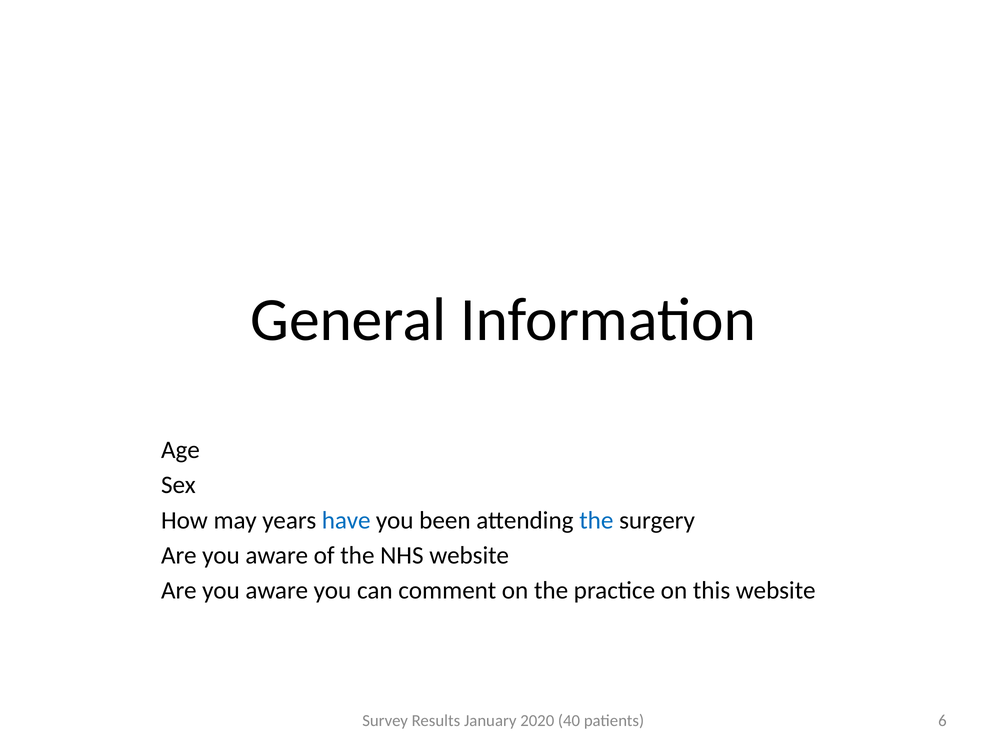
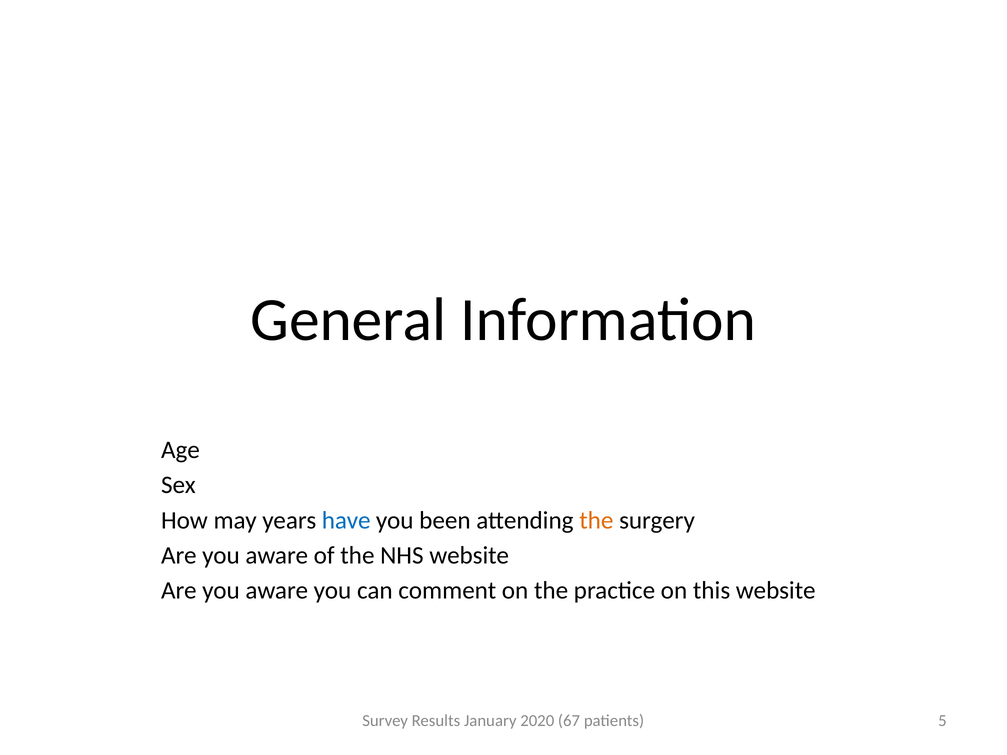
the at (596, 520) colour: blue -> orange
40: 40 -> 67
6: 6 -> 5
